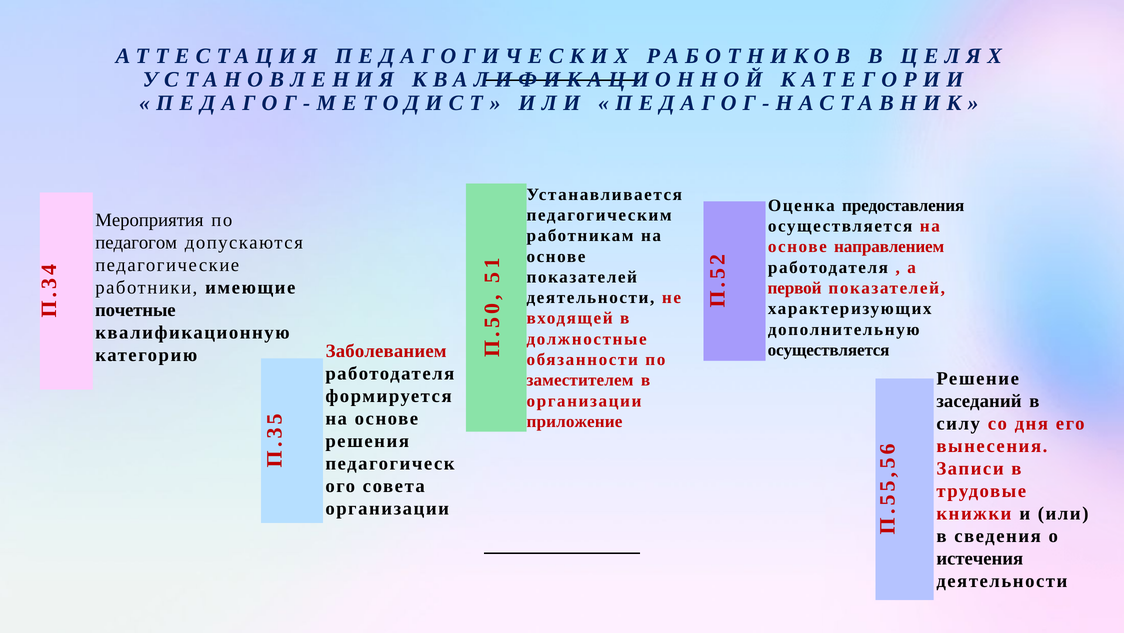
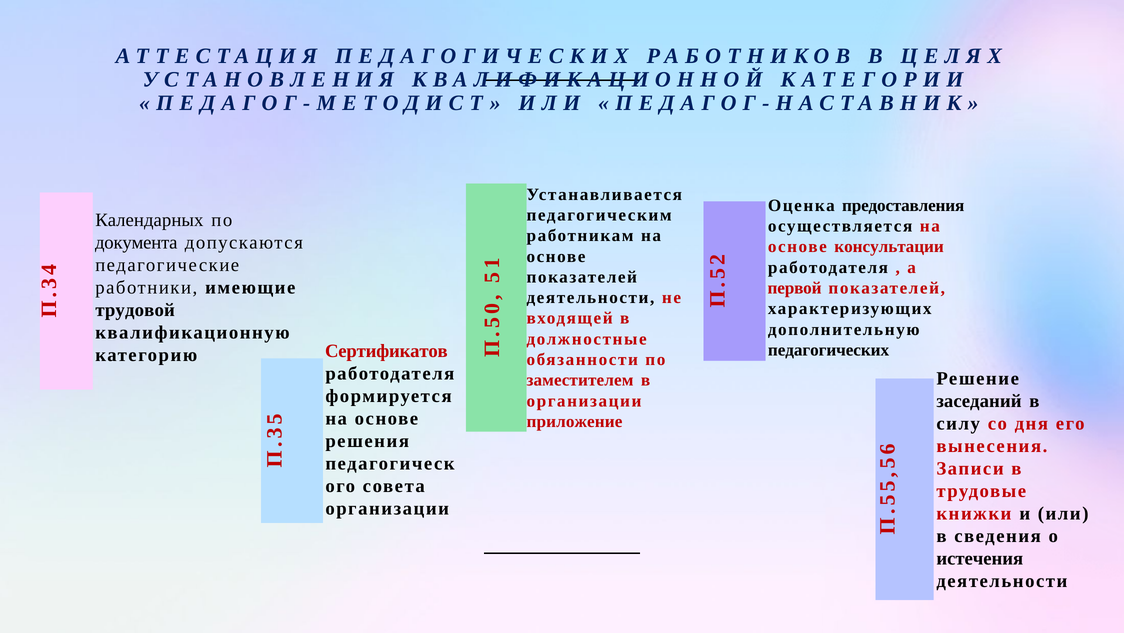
Мероприятия: Мероприятия -> Календарных
педагогом: педагогом -> документа
направлением: направлением -> консультации
почетные: почетные -> трудовой
осуществляется at (829, 350): осуществляется -> педагогических
Заболеванием: Заболеванием -> Сертификатов
